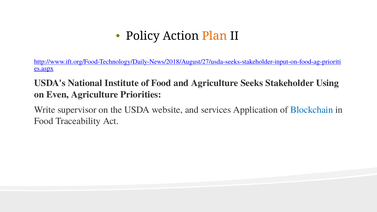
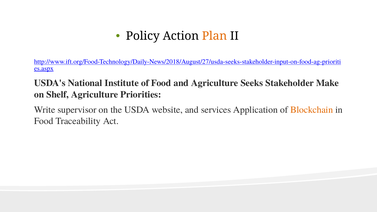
Using: Using -> Make
Even: Even -> Shelf
Blockchain colour: blue -> orange
